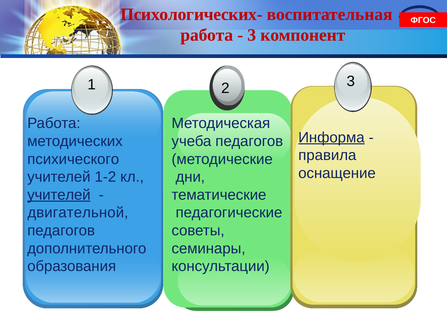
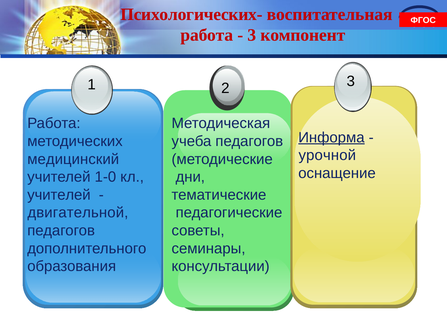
правила: правила -> урочной
психического: психического -> медицинский
1-2: 1-2 -> 1-0
учителей at (59, 195) underline: present -> none
